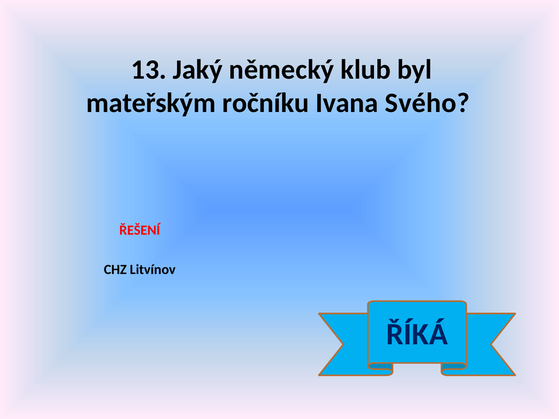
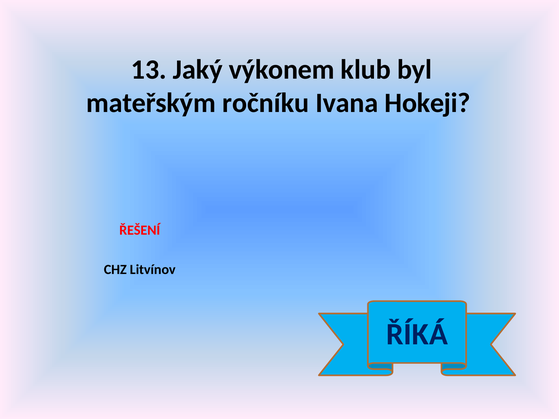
německý: německý -> výkonem
Svého: Svého -> Hokeji
